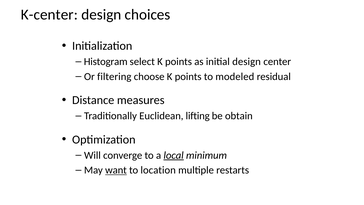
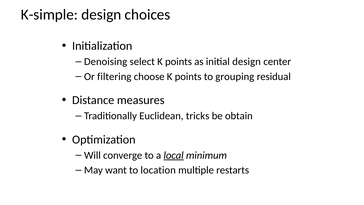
K-center: K-center -> K-simple
Histogram: Histogram -> Denoising
modeled: modeled -> grouping
lifting: lifting -> tricks
want underline: present -> none
